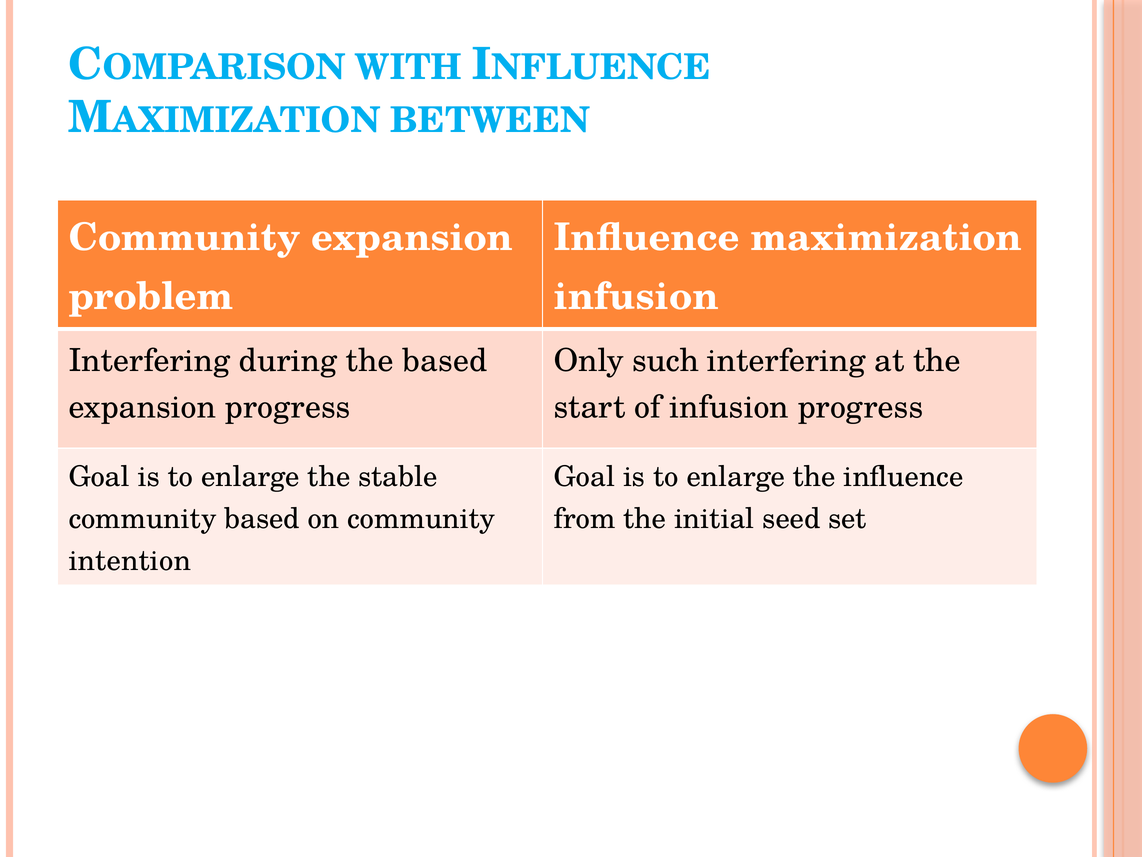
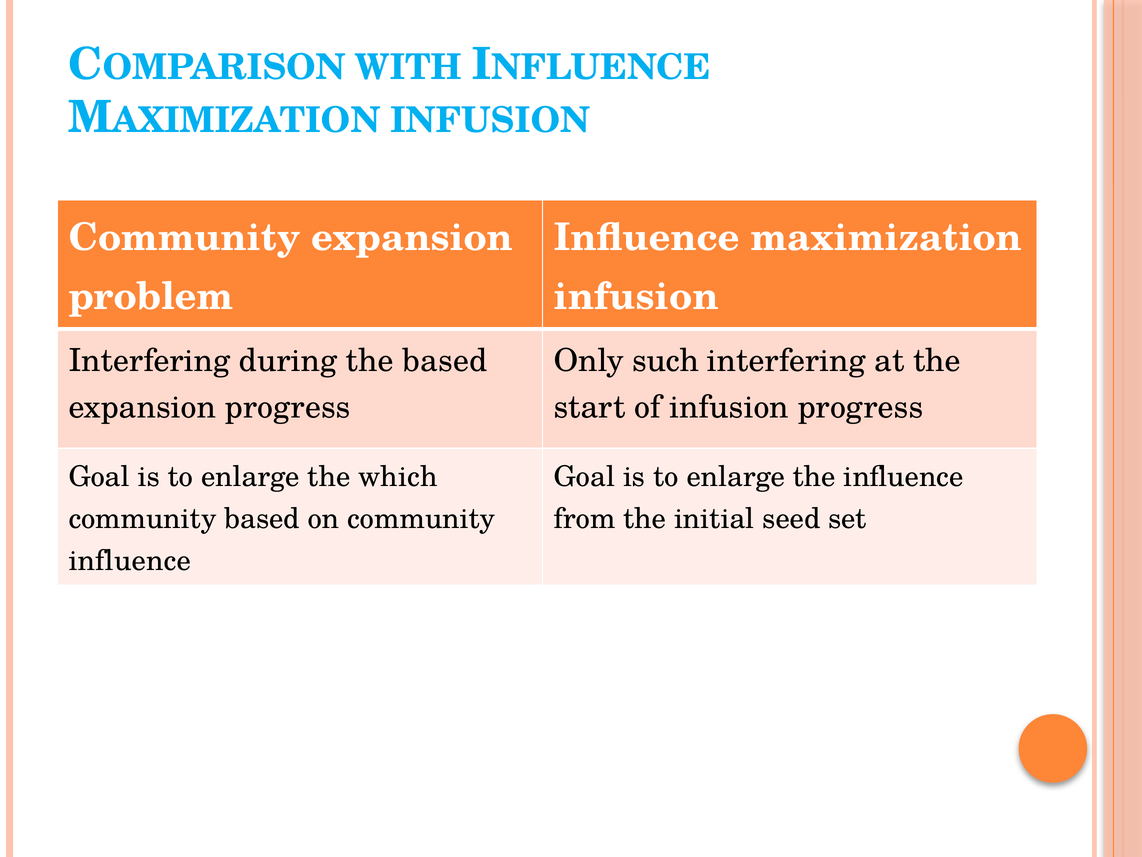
BETWEEN at (490, 120): BETWEEN -> INFUSION
stable: stable -> which
intention at (130, 560): intention -> influence
